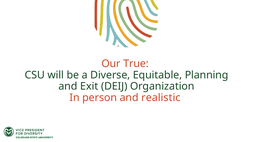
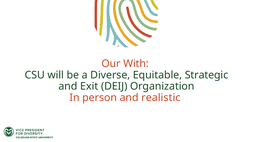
True: True -> With
Planning: Planning -> Strategic
